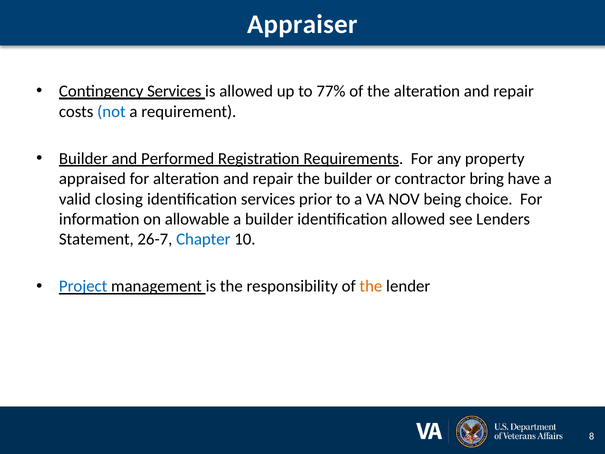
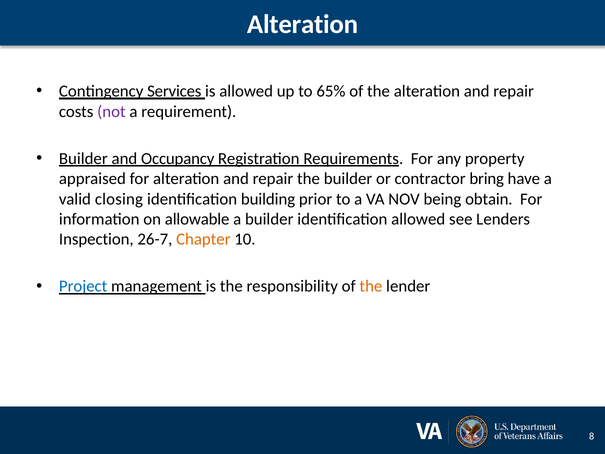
Appraiser at (302, 25): Appraiser -> Alteration
77%: 77% -> 65%
not colour: blue -> purple
Performed: Performed -> Occupancy
identification services: services -> building
choice: choice -> obtain
Statement: Statement -> Inspection
Chapter colour: blue -> orange
